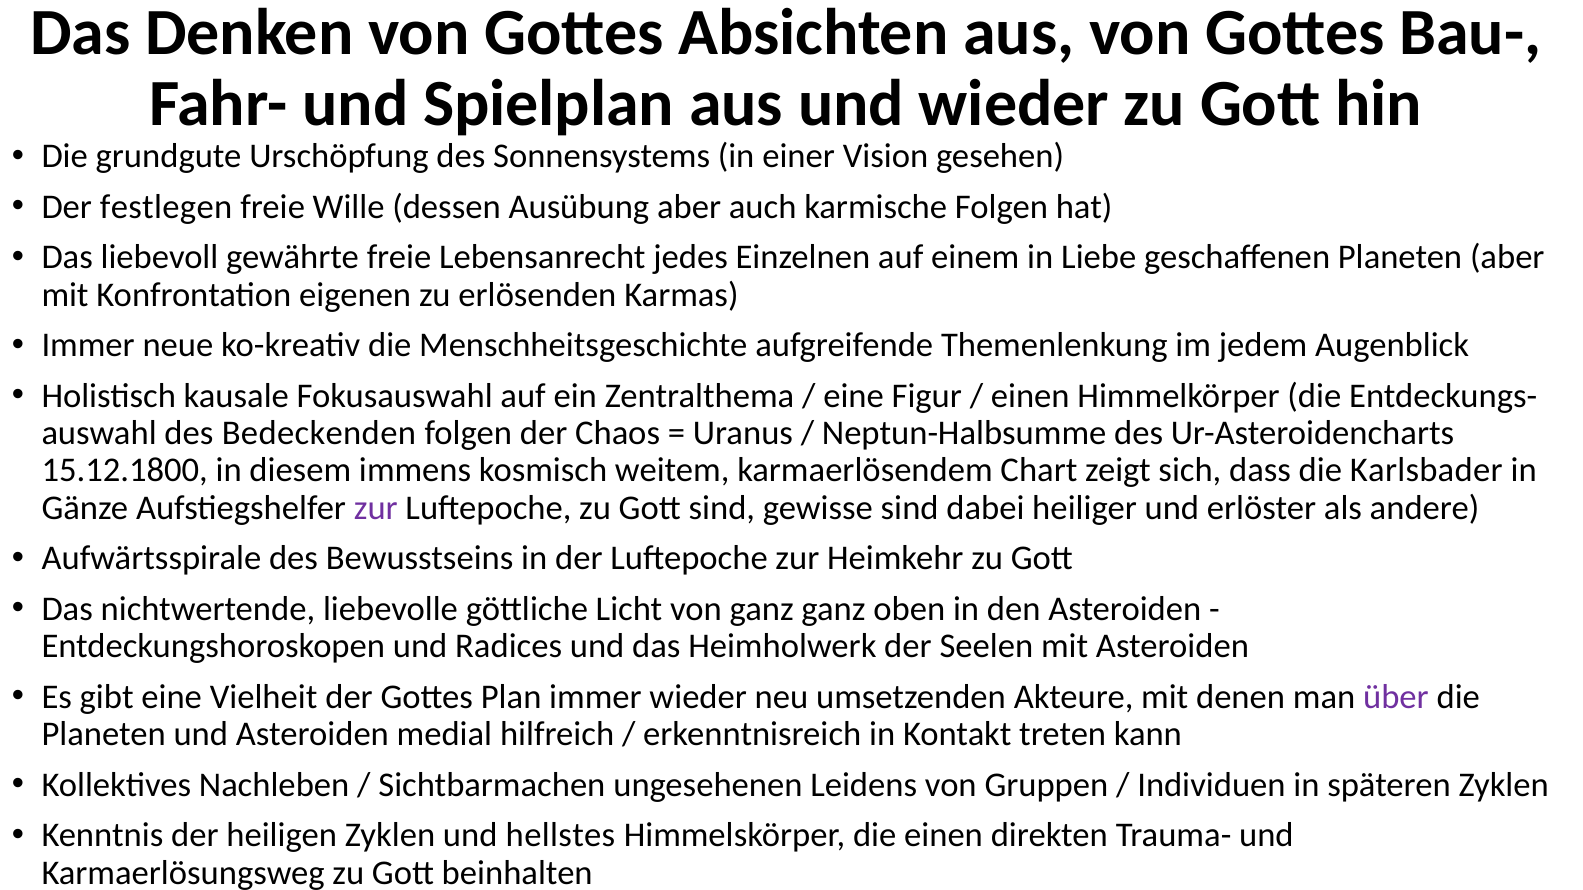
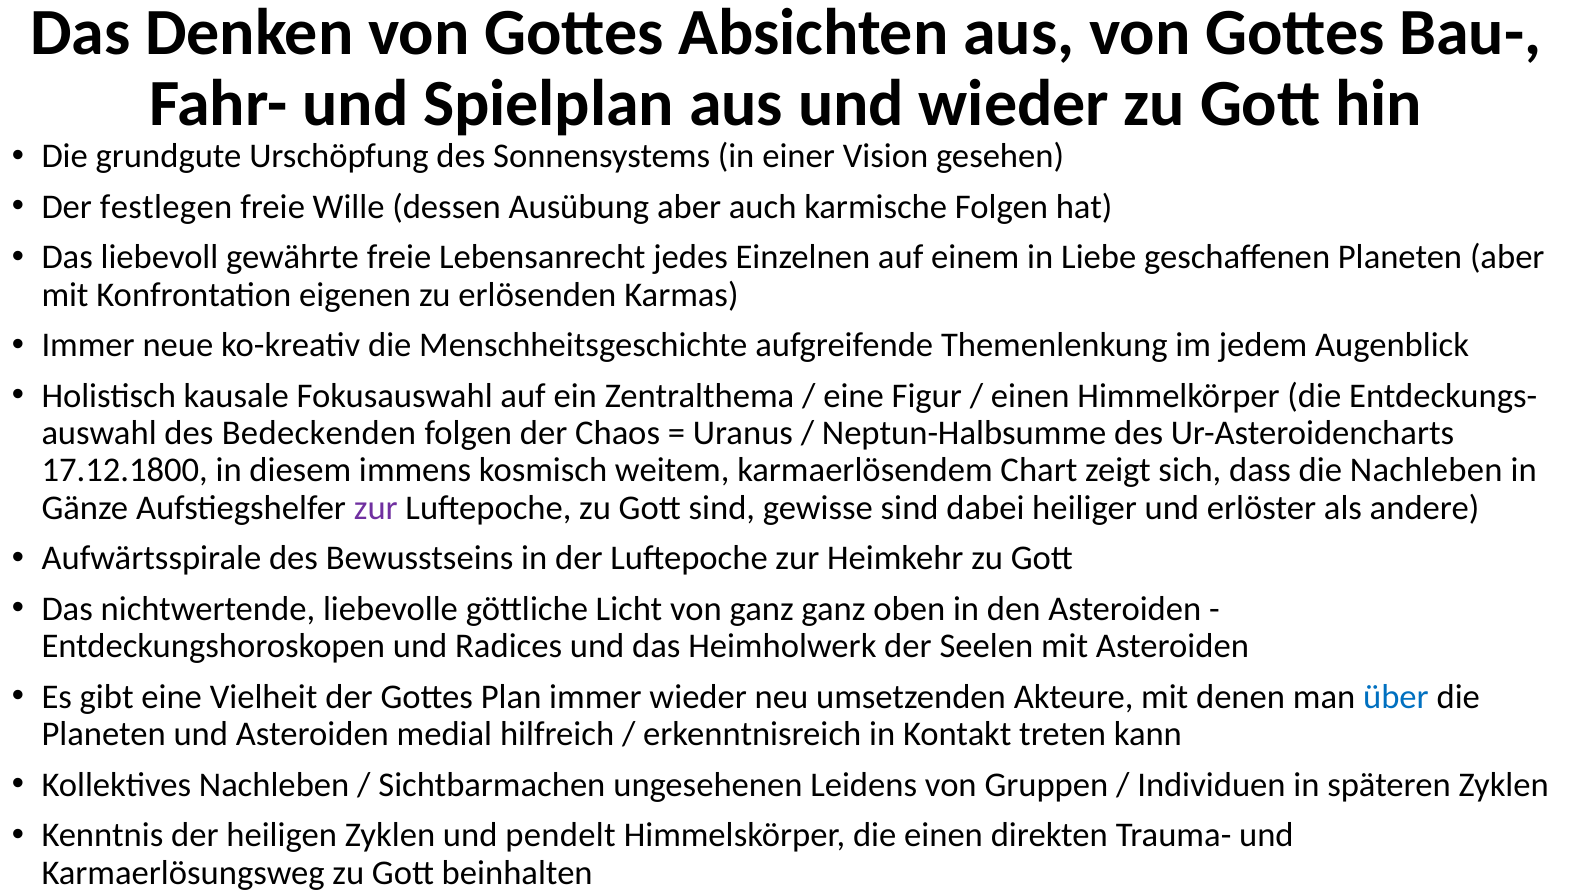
15.12.1800: 15.12.1800 -> 17.12.1800
die Karlsbader: Karlsbader -> Nachleben
über colour: purple -> blue
hellstes: hellstes -> pendelt
